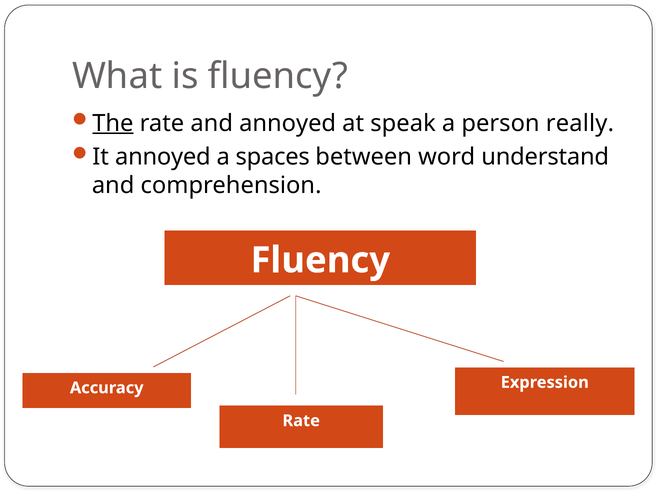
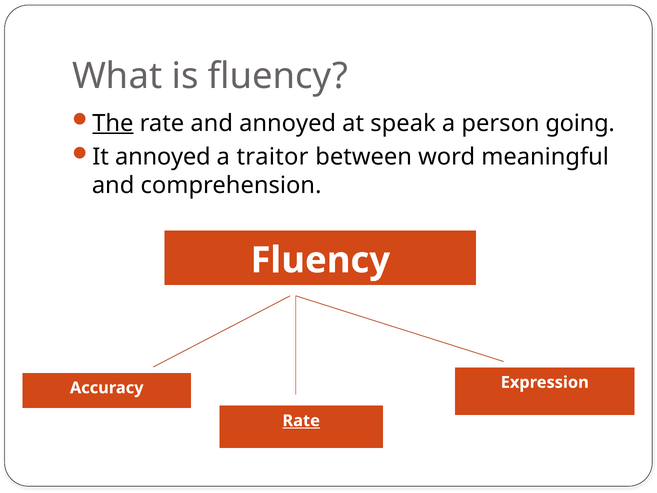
really: really -> going
spaces: spaces -> traitor
understand: understand -> meaningful
Rate at (301, 421) underline: none -> present
